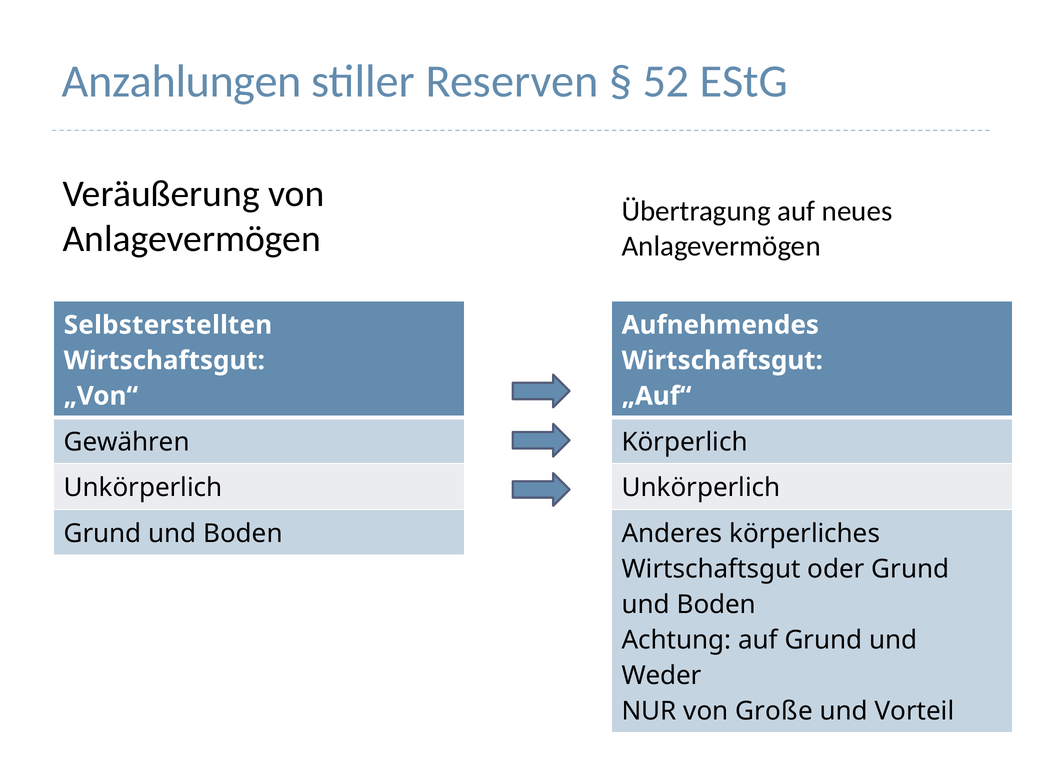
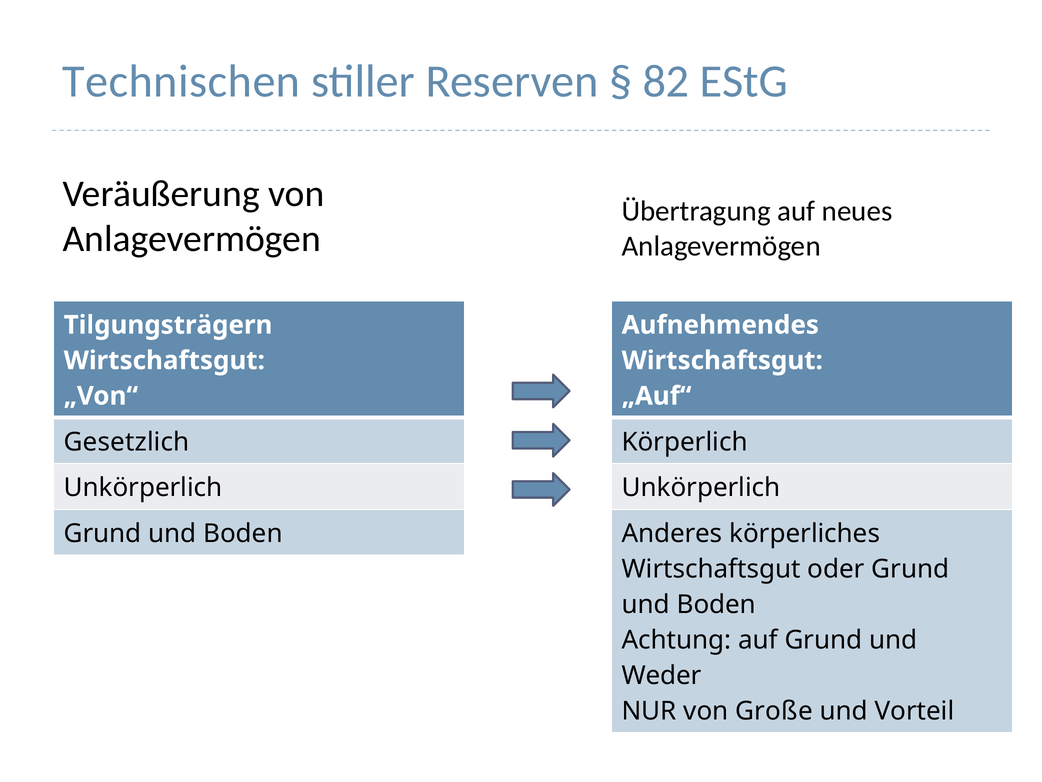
Anzahlungen: Anzahlungen -> Technischen
52: 52 -> 82
Selbsterstellten: Selbsterstellten -> Tilgungsträgern
Gewähren: Gewähren -> Gesetzlich
